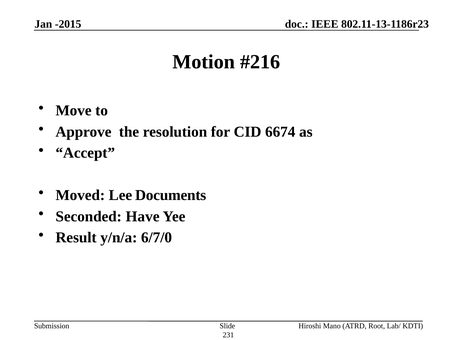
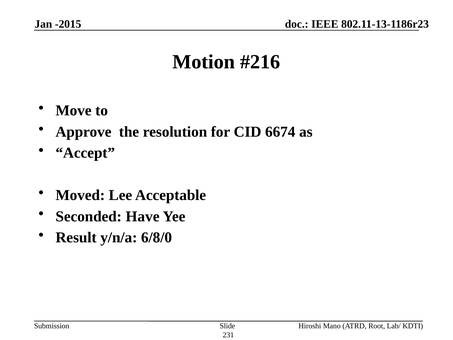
Documents: Documents -> Acceptable
6/7/0: 6/7/0 -> 6/8/0
